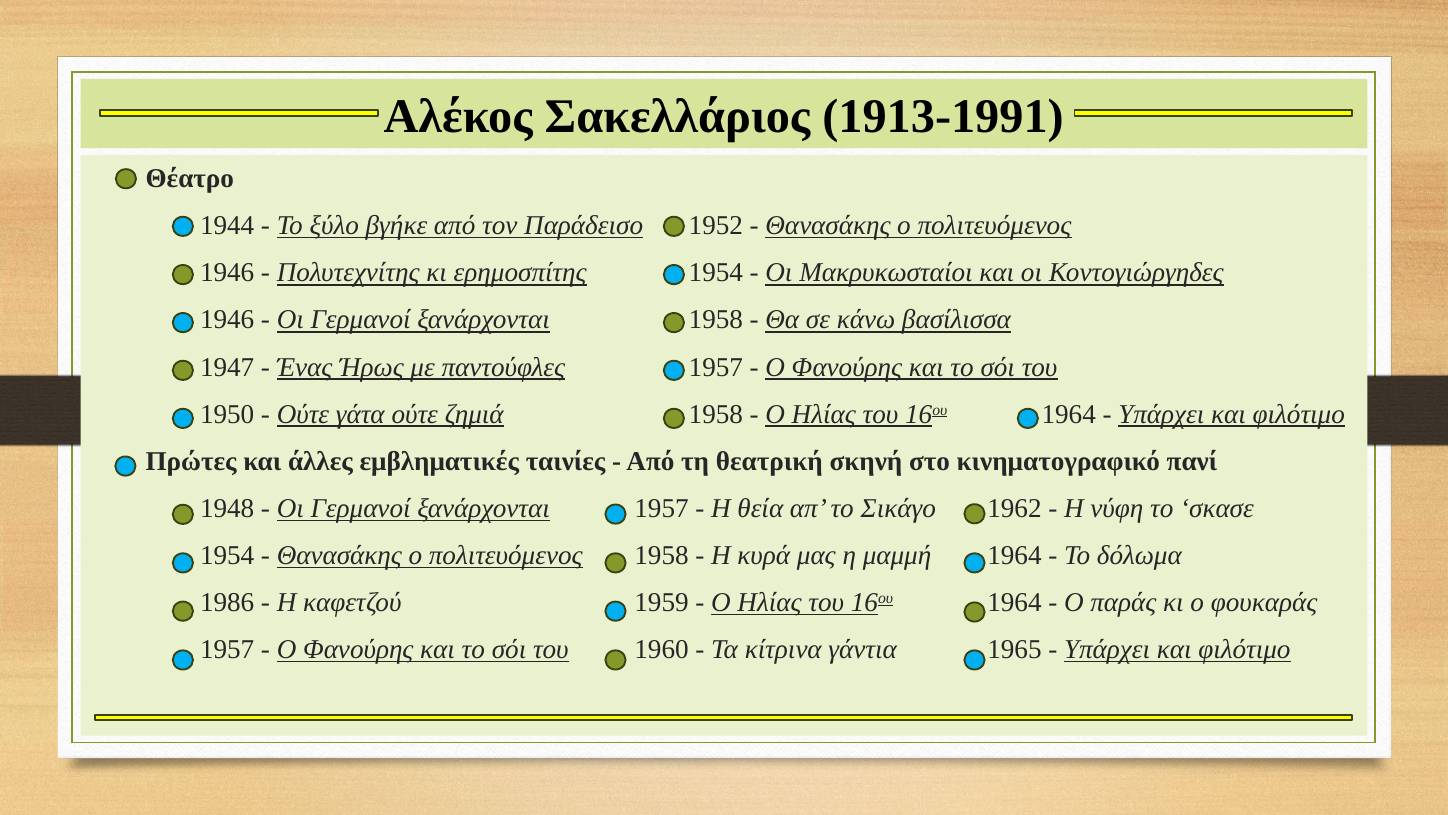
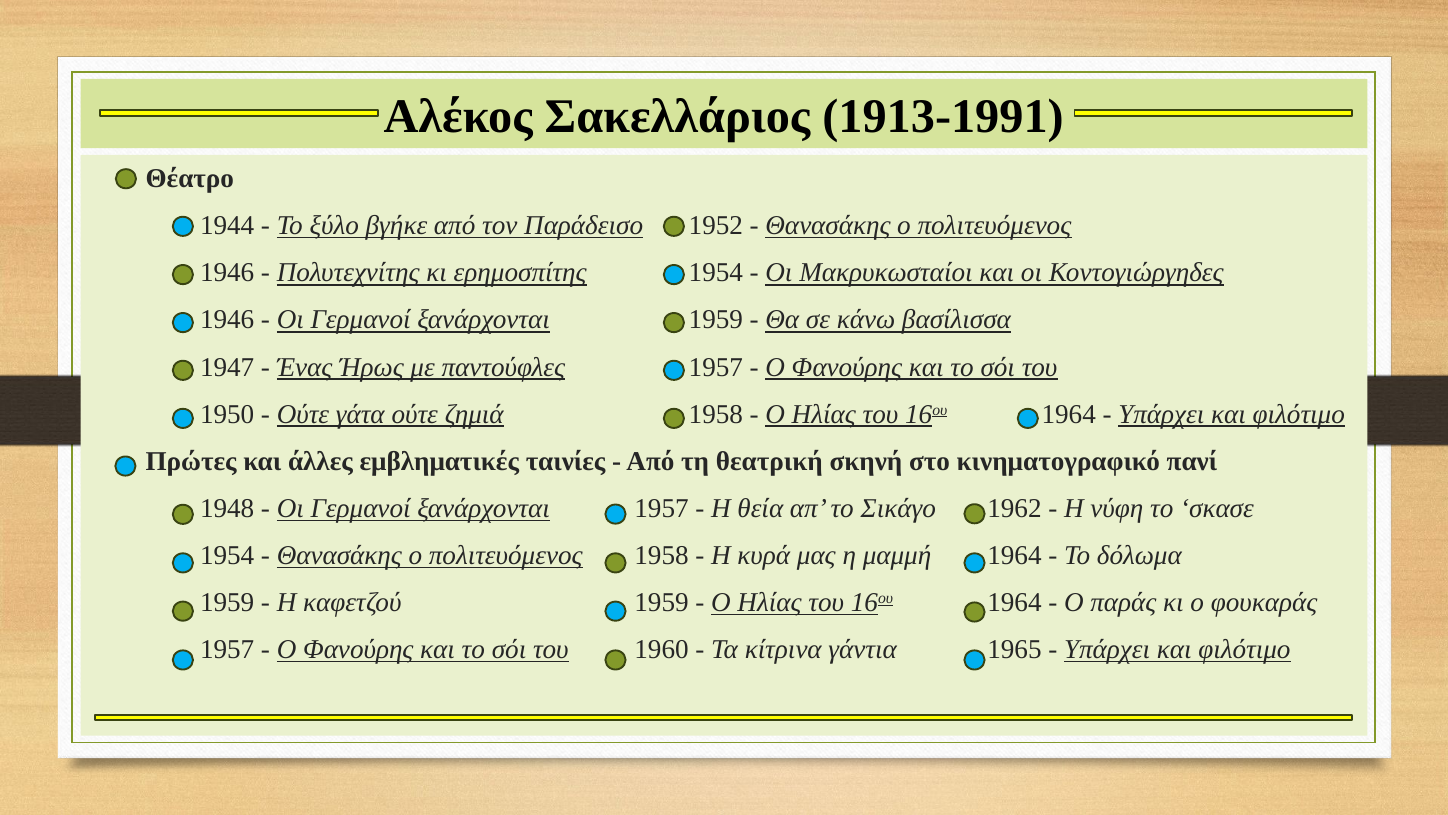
ξανάρχονται 1958: 1958 -> 1959
1986 at (227, 602): 1986 -> 1959
